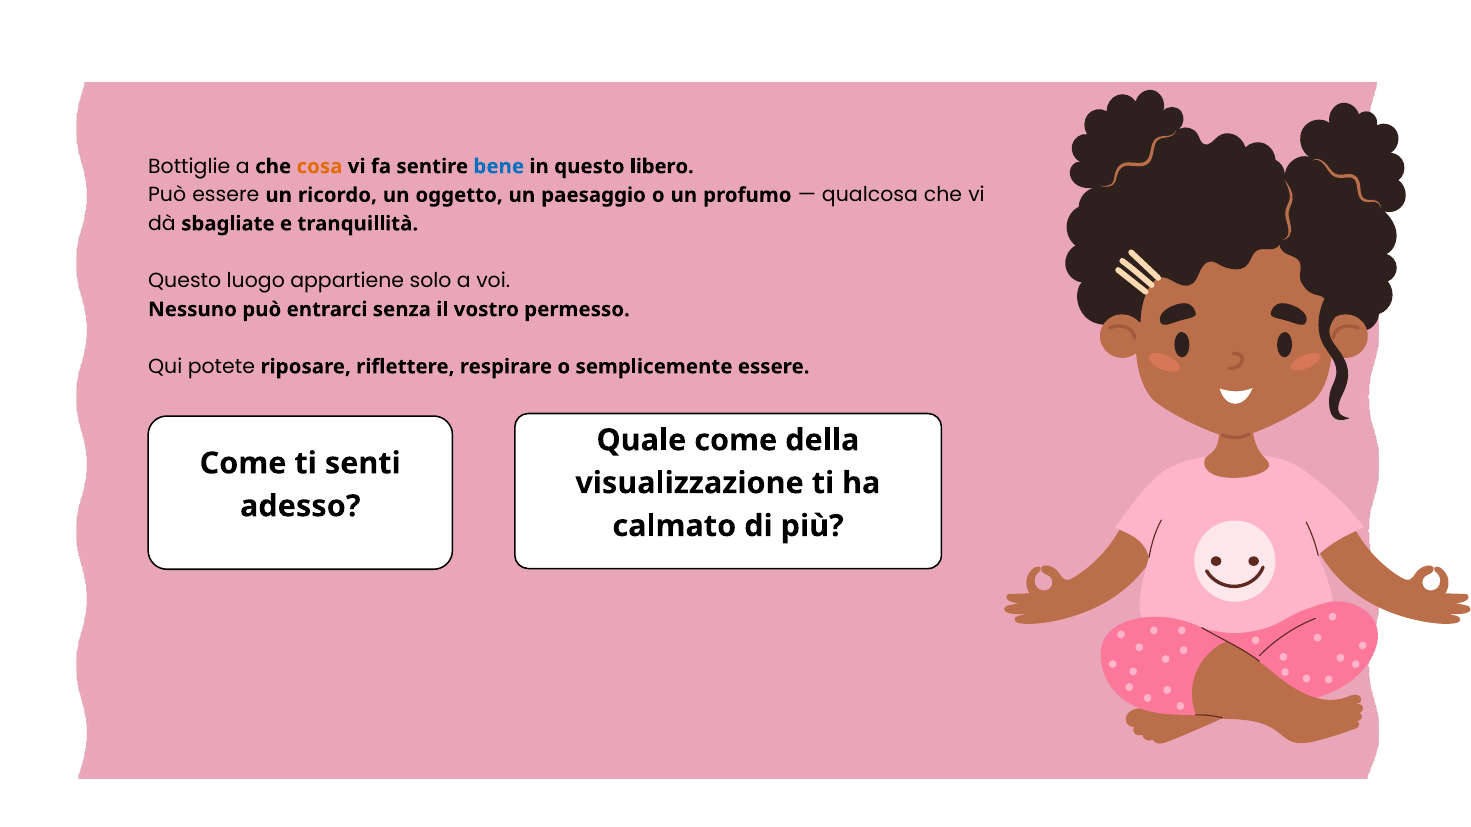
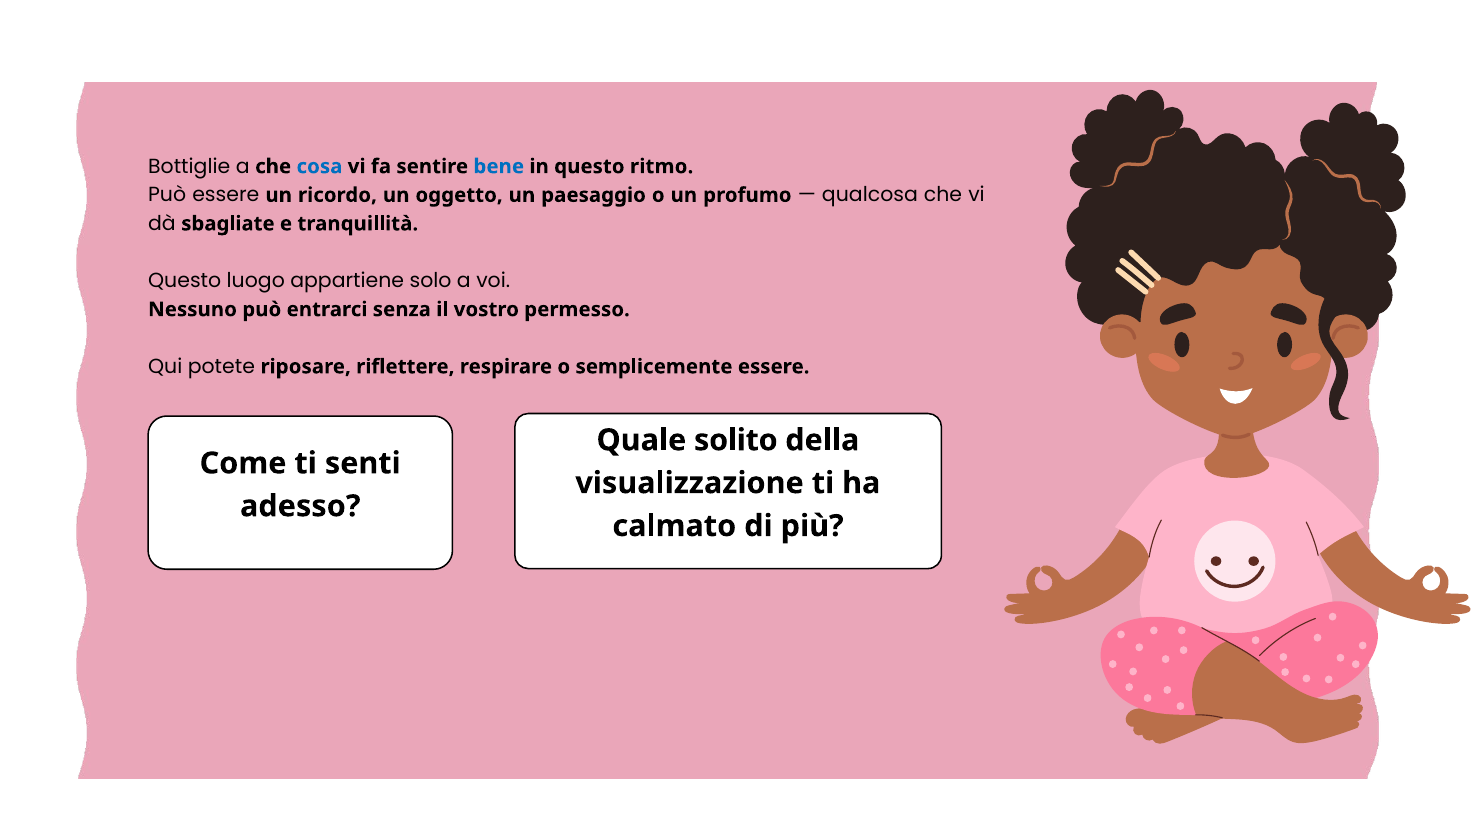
cosa colour: orange -> blue
libero: libero -> ritmo
Quale come: come -> solito
